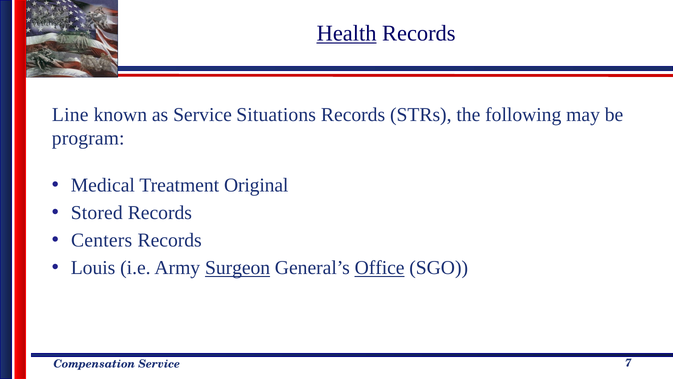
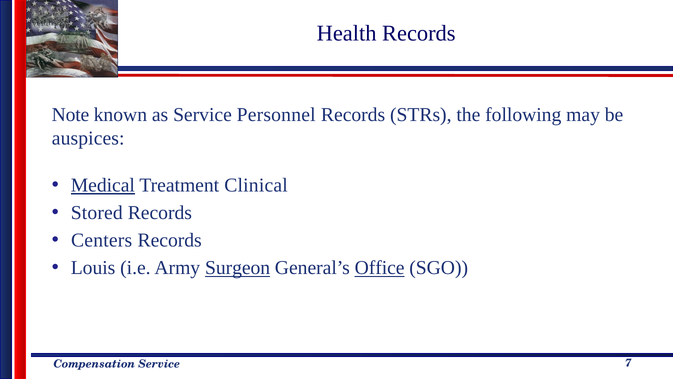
Health underline: present -> none
Line: Line -> Note
Situations: Situations -> Personnel
program: program -> auspices
Medical underline: none -> present
Original: Original -> Clinical
